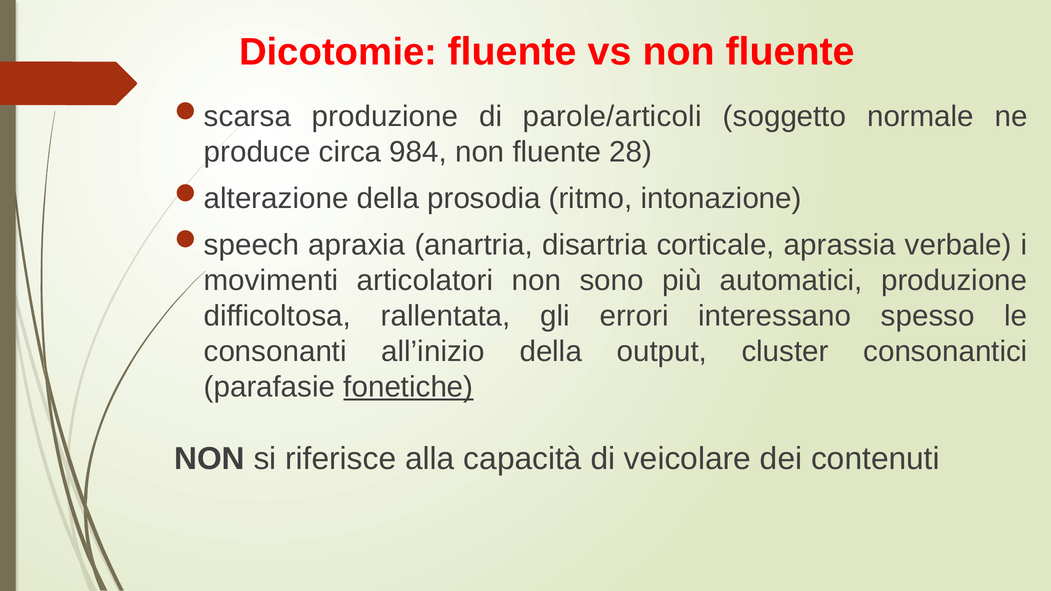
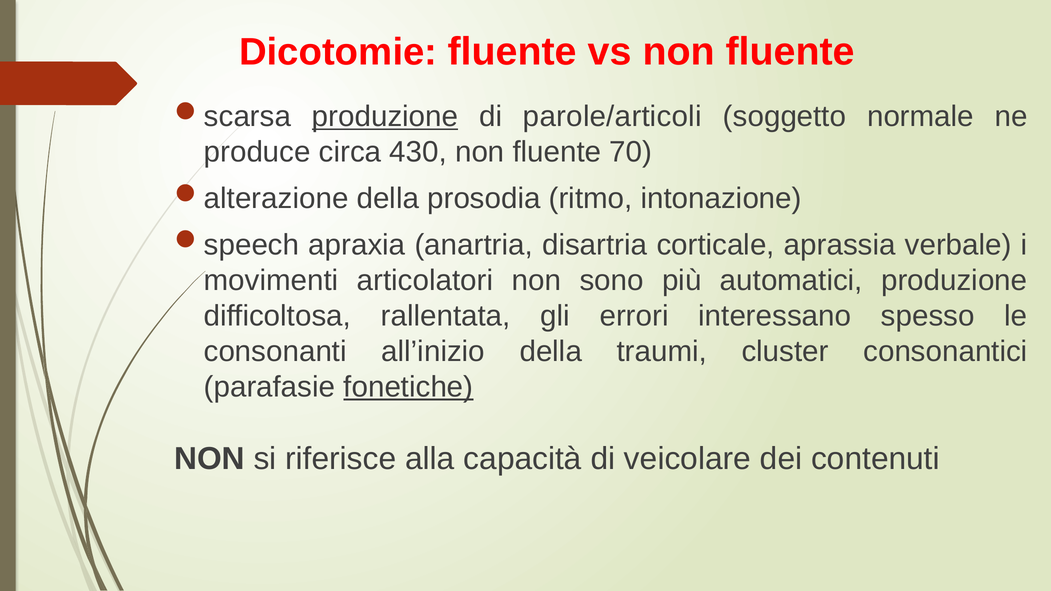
produzione at (385, 117) underline: none -> present
984: 984 -> 430
28: 28 -> 70
output: output -> traumi
